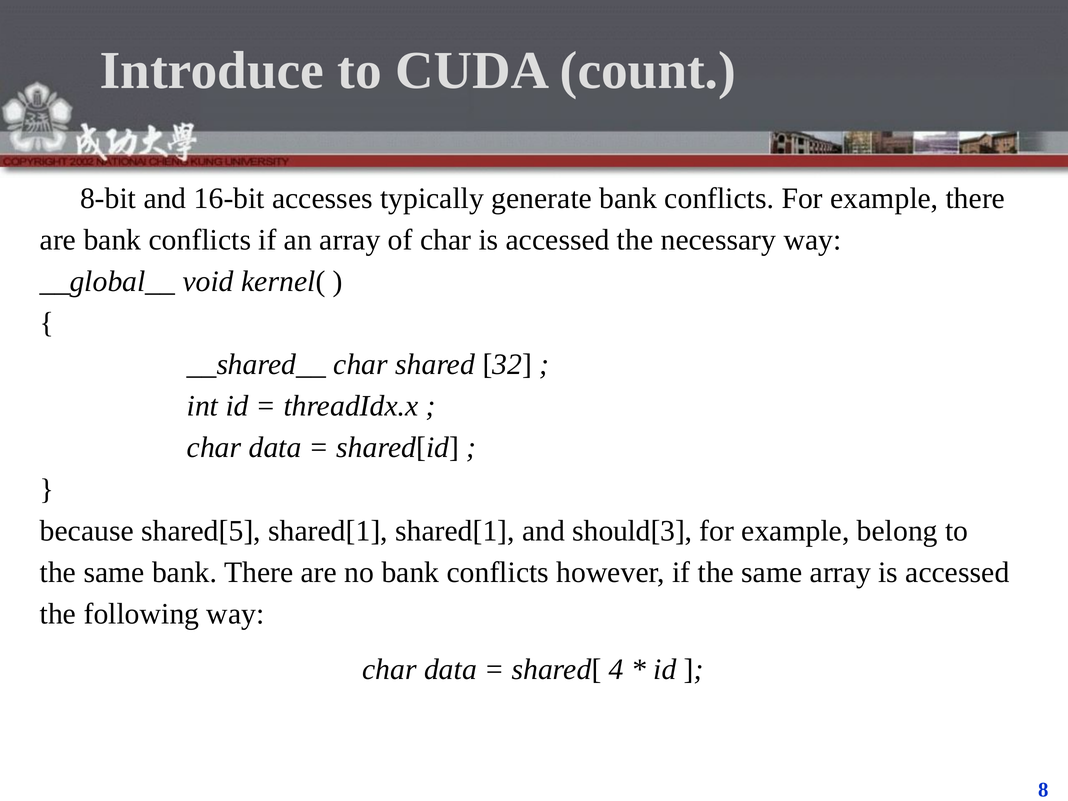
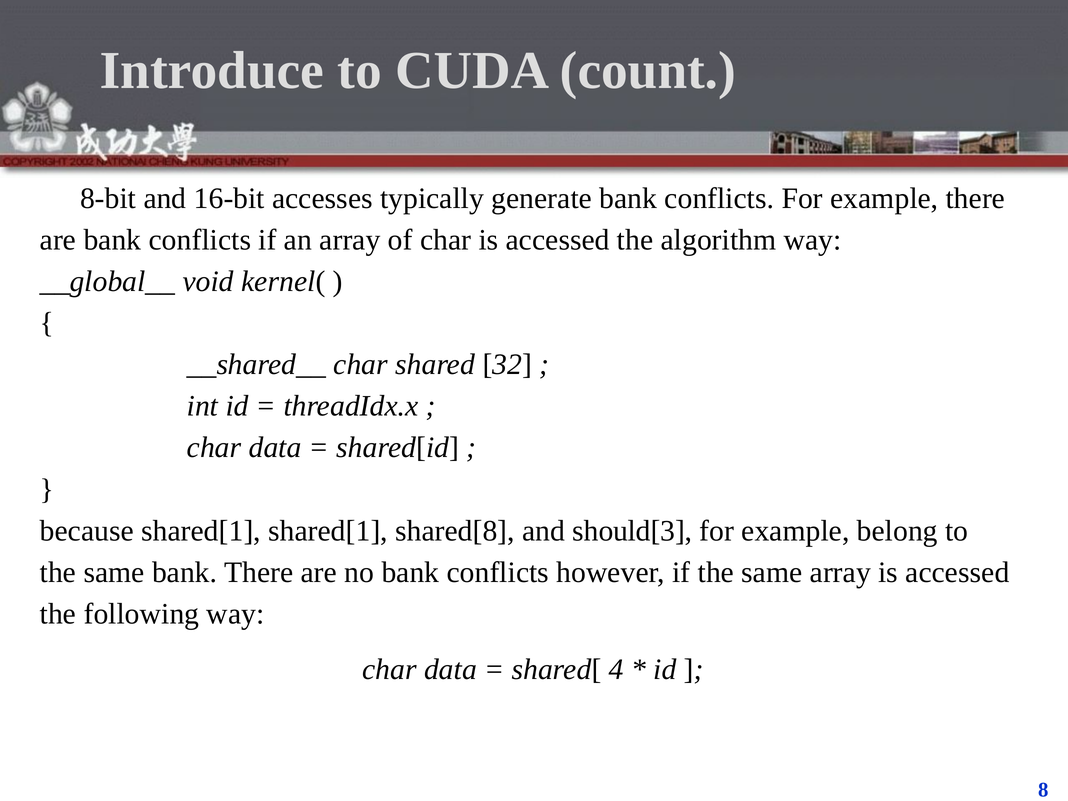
necessary: necessary -> algorithm
because shared[5: shared[5 -> shared[1
shared[1 shared[1: shared[1 -> shared[8
